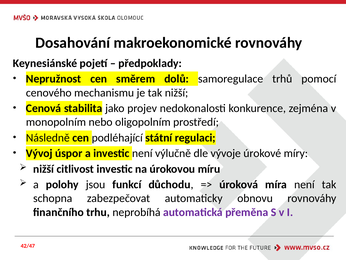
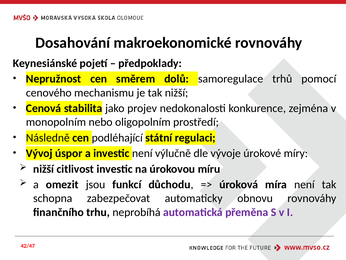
polohy: polohy -> omezit
